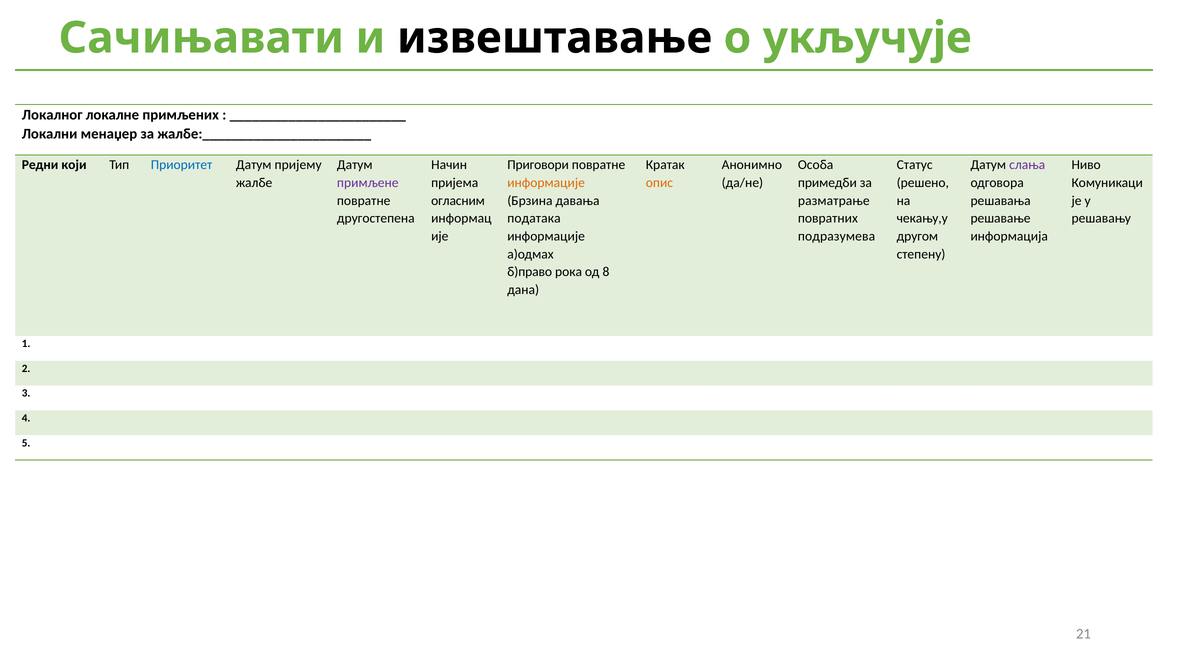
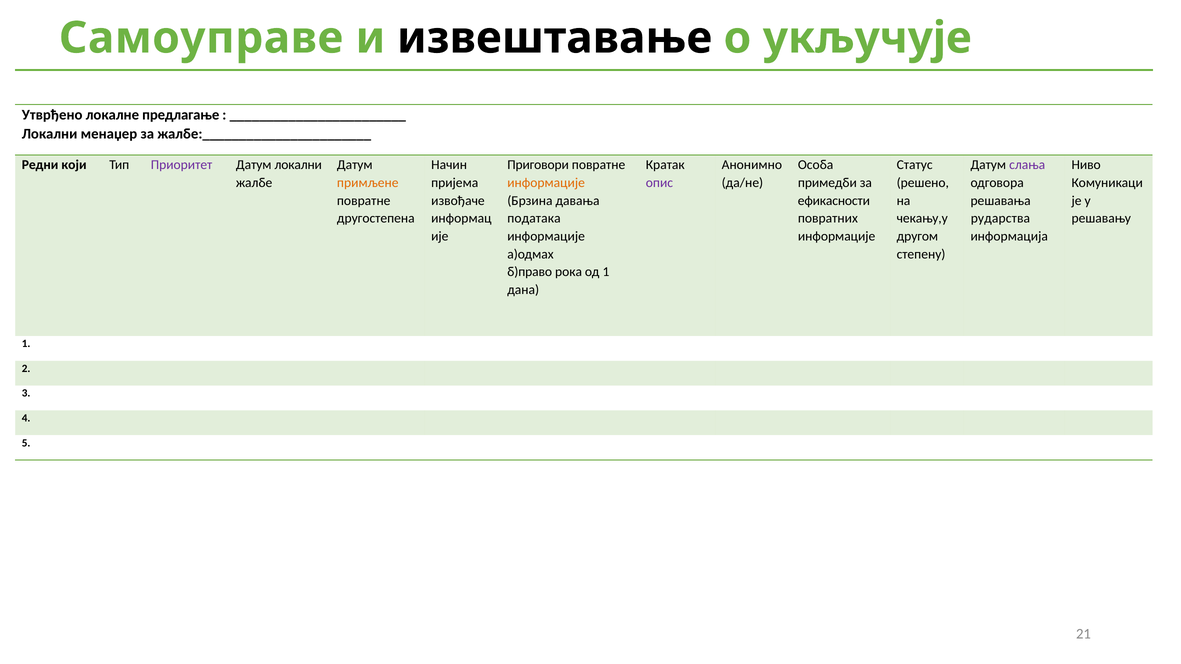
Сачињавати: Сачињавати -> Самоуправе
Локалног: Локалног -> Утврђено
примљених: примљених -> предлагање
Приоритет colour: blue -> purple
Датум пријему: пријему -> локални
примљене colour: purple -> orange
опис colour: orange -> purple
огласним: огласним -> извођаче
разматрање: разматрање -> ефикасности
решавање: решавање -> рударства
подразумева at (837, 236): подразумева -> информације
од 8: 8 -> 1
